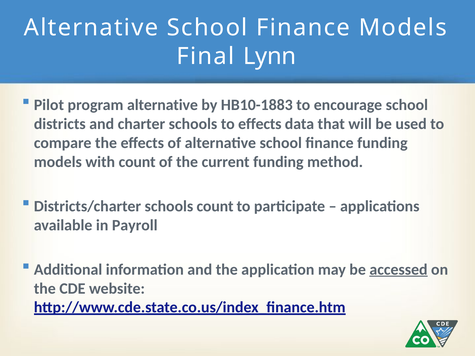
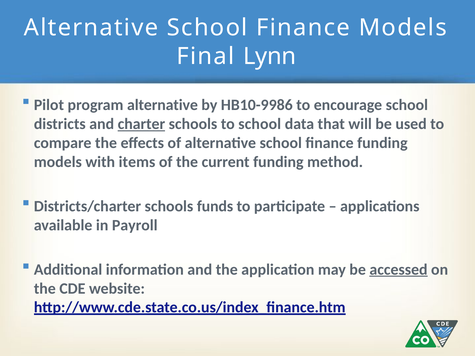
HB10-1883: HB10-1883 -> HB10-9986
charter underline: none -> present
to effects: effects -> school
with count: count -> items
schools count: count -> funds
